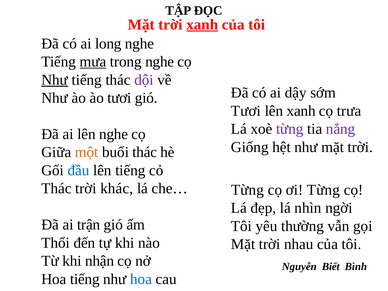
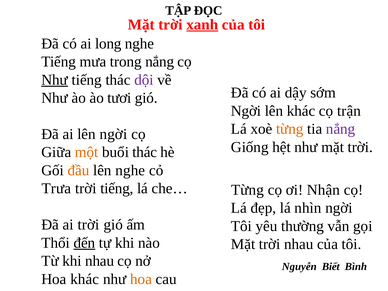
mưa underline: present -> none
trong nghe: nghe -> nắng
Tươi at (246, 111): Tươi -> Ngời
lên xanh: xanh -> khác
trưa: trưa -> trận
từng at (290, 129) colour: purple -> orange
lên nghe: nghe -> ngời
đầu colour: blue -> orange
lên tiếng: tiếng -> nghe
Thác at (56, 188): Thác -> Trưa
trời khác: khác -> tiếng
ơi Từng: Từng -> Nhận
ai trận: trận -> trời
đến underline: none -> present
khi nhận: nhận -> nhau
Hoa tiếng: tiếng -> khác
hoa at (141, 279) colour: blue -> orange
